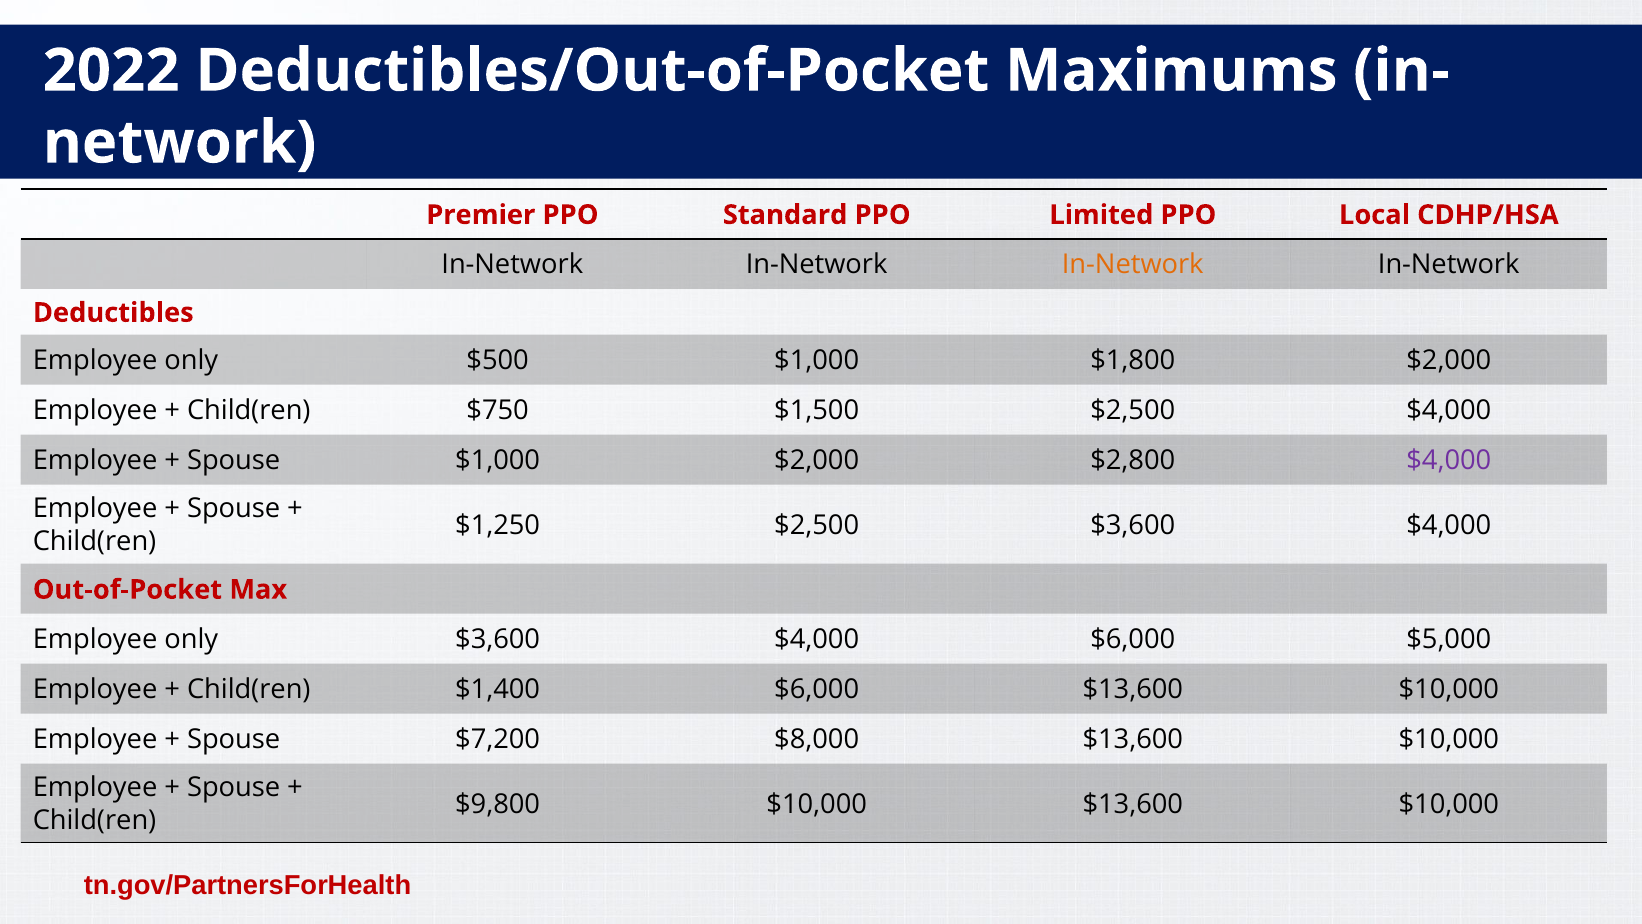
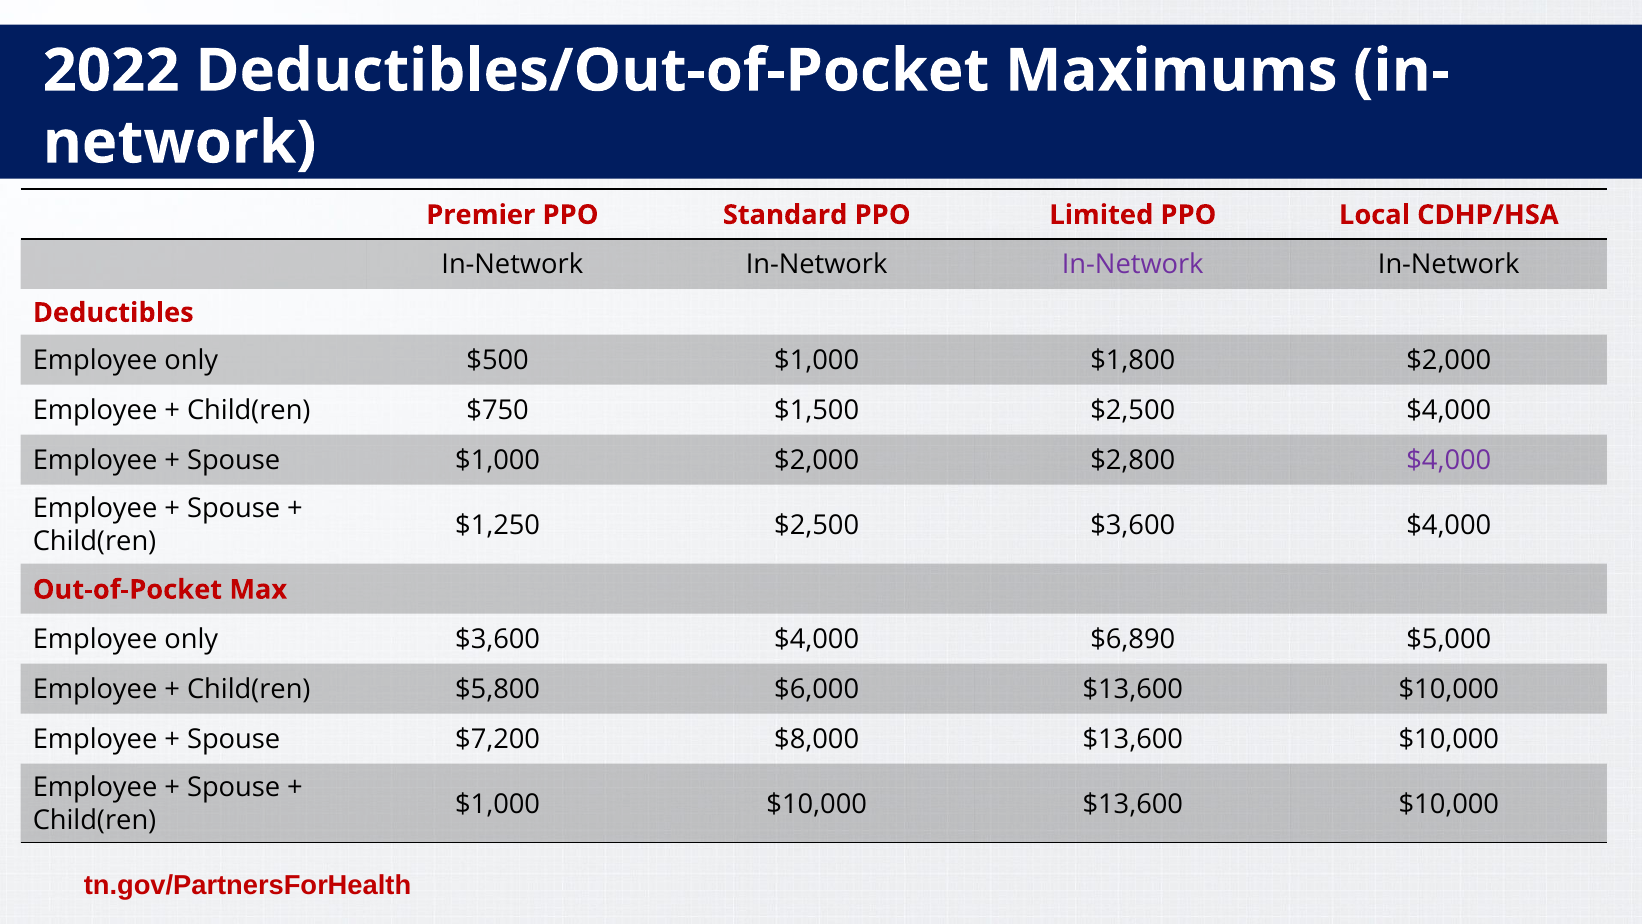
In-Network at (1133, 265) colour: orange -> purple
$4,000 $6,000: $6,000 -> $6,890
$1,400: $1,400 -> $5,800
$9,800 at (498, 804): $9,800 -> $1,000
